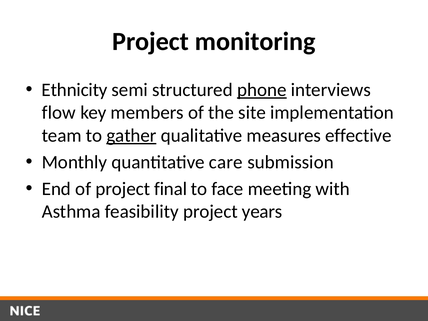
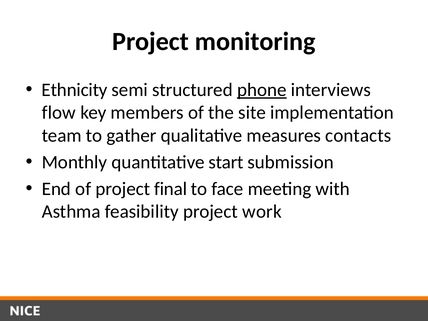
gather underline: present -> none
effective: effective -> contacts
care: care -> start
years: years -> work
